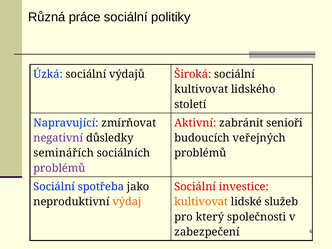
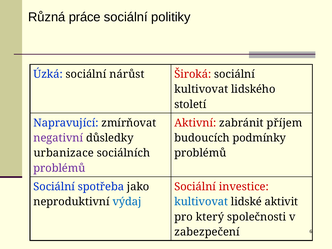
výdajů: výdajů -> nárůst
senioři: senioři -> příjem
veřejných: veřejných -> podmínky
seminářích: seminářích -> urbanizace
výdaj colour: orange -> blue
kultivovat at (201, 202) colour: orange -> blue
služeb: služeb -> aktivit
